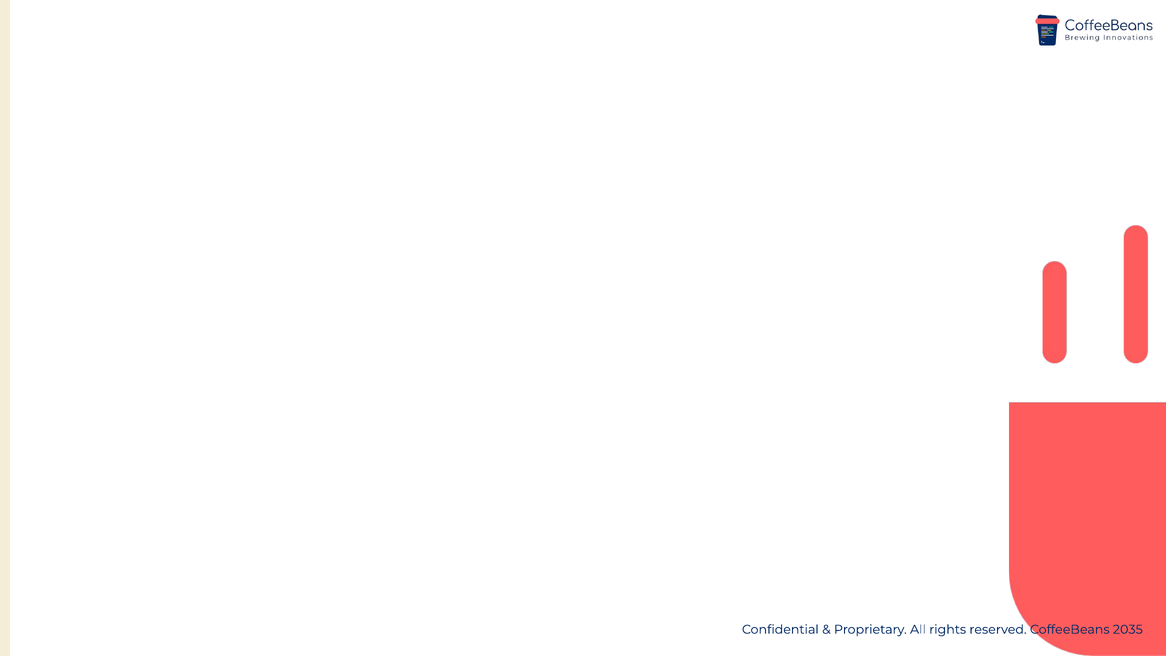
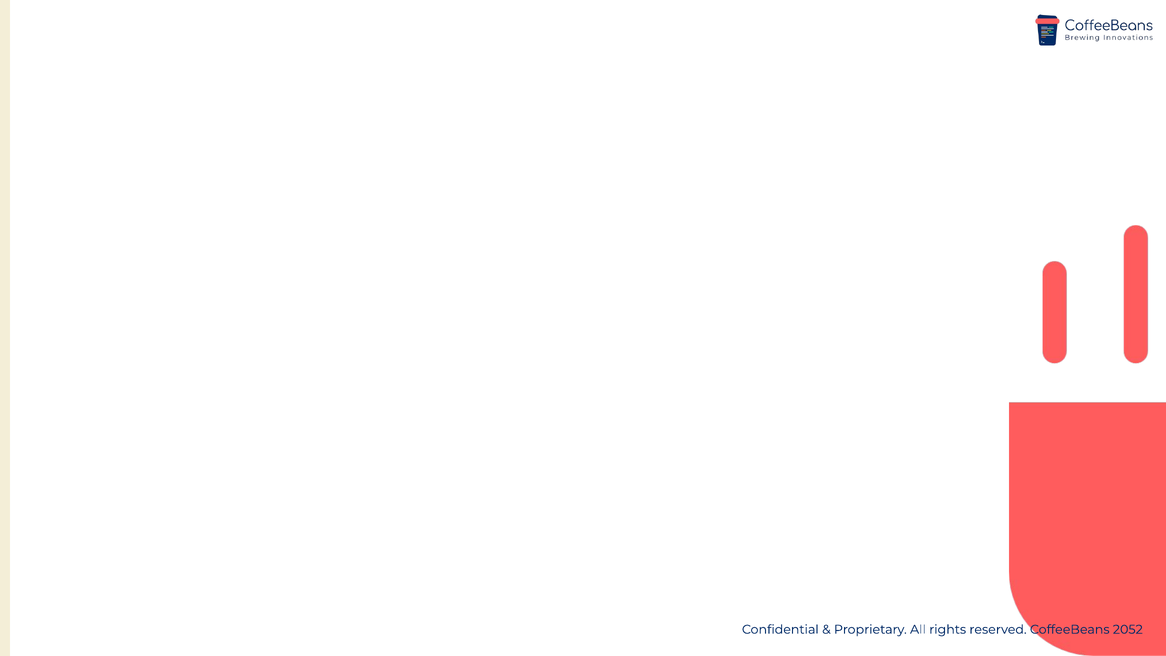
2035: 2035 -> 2052
